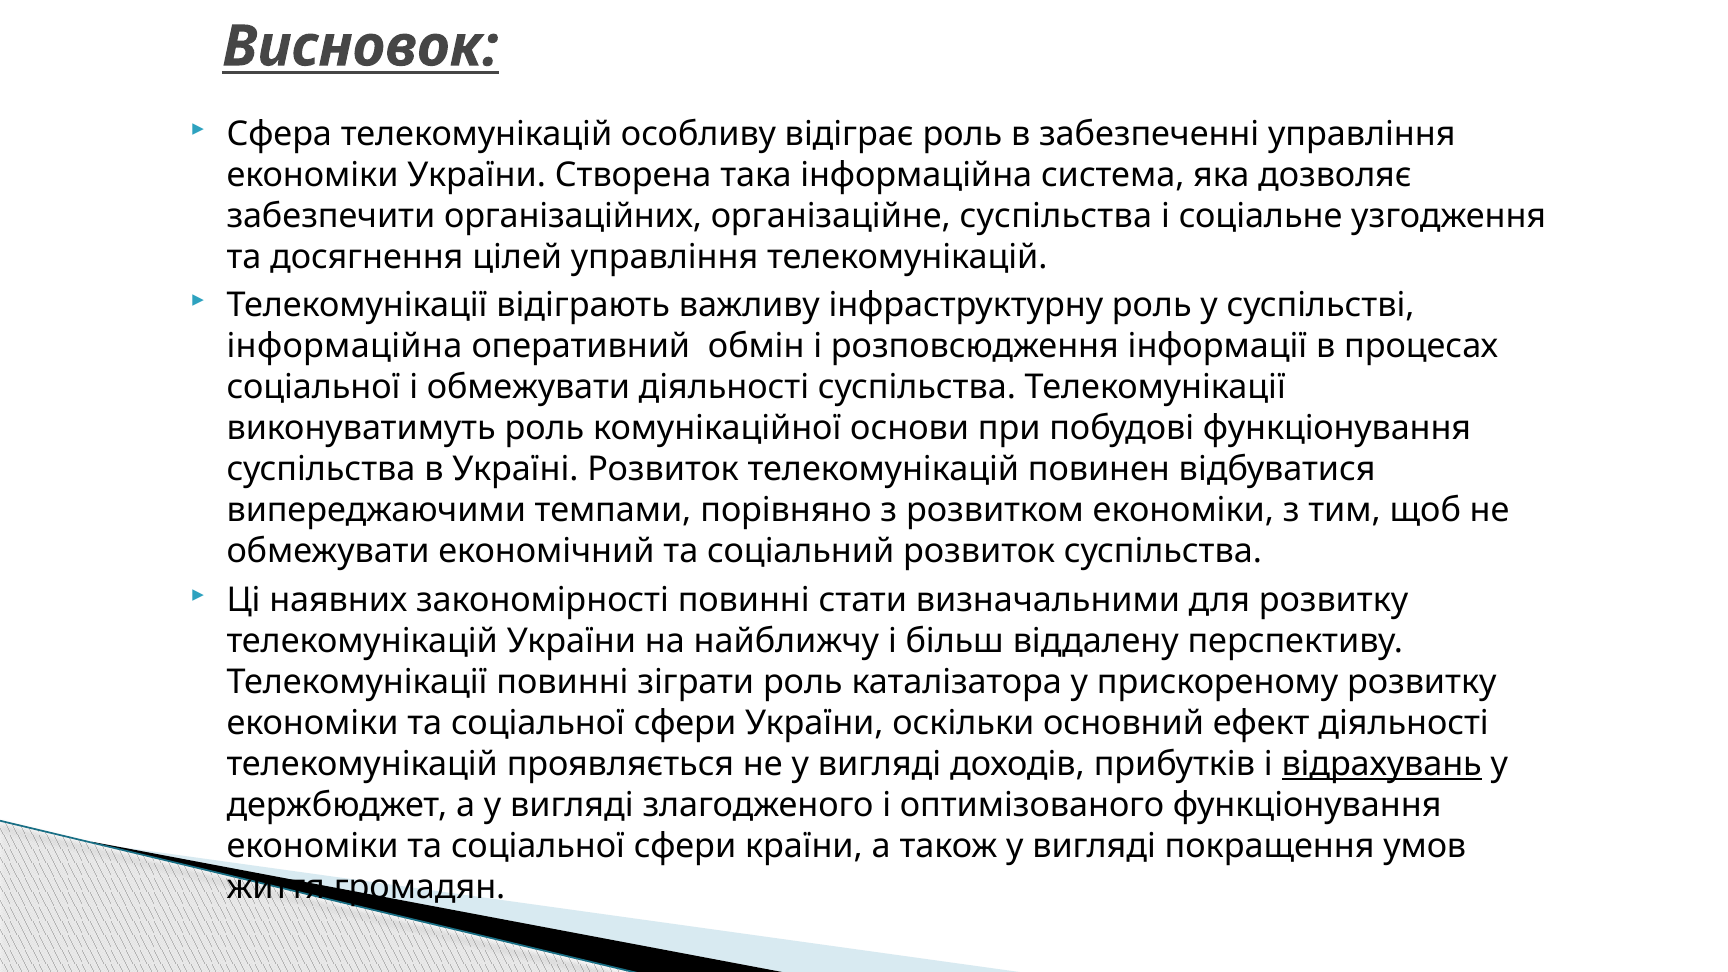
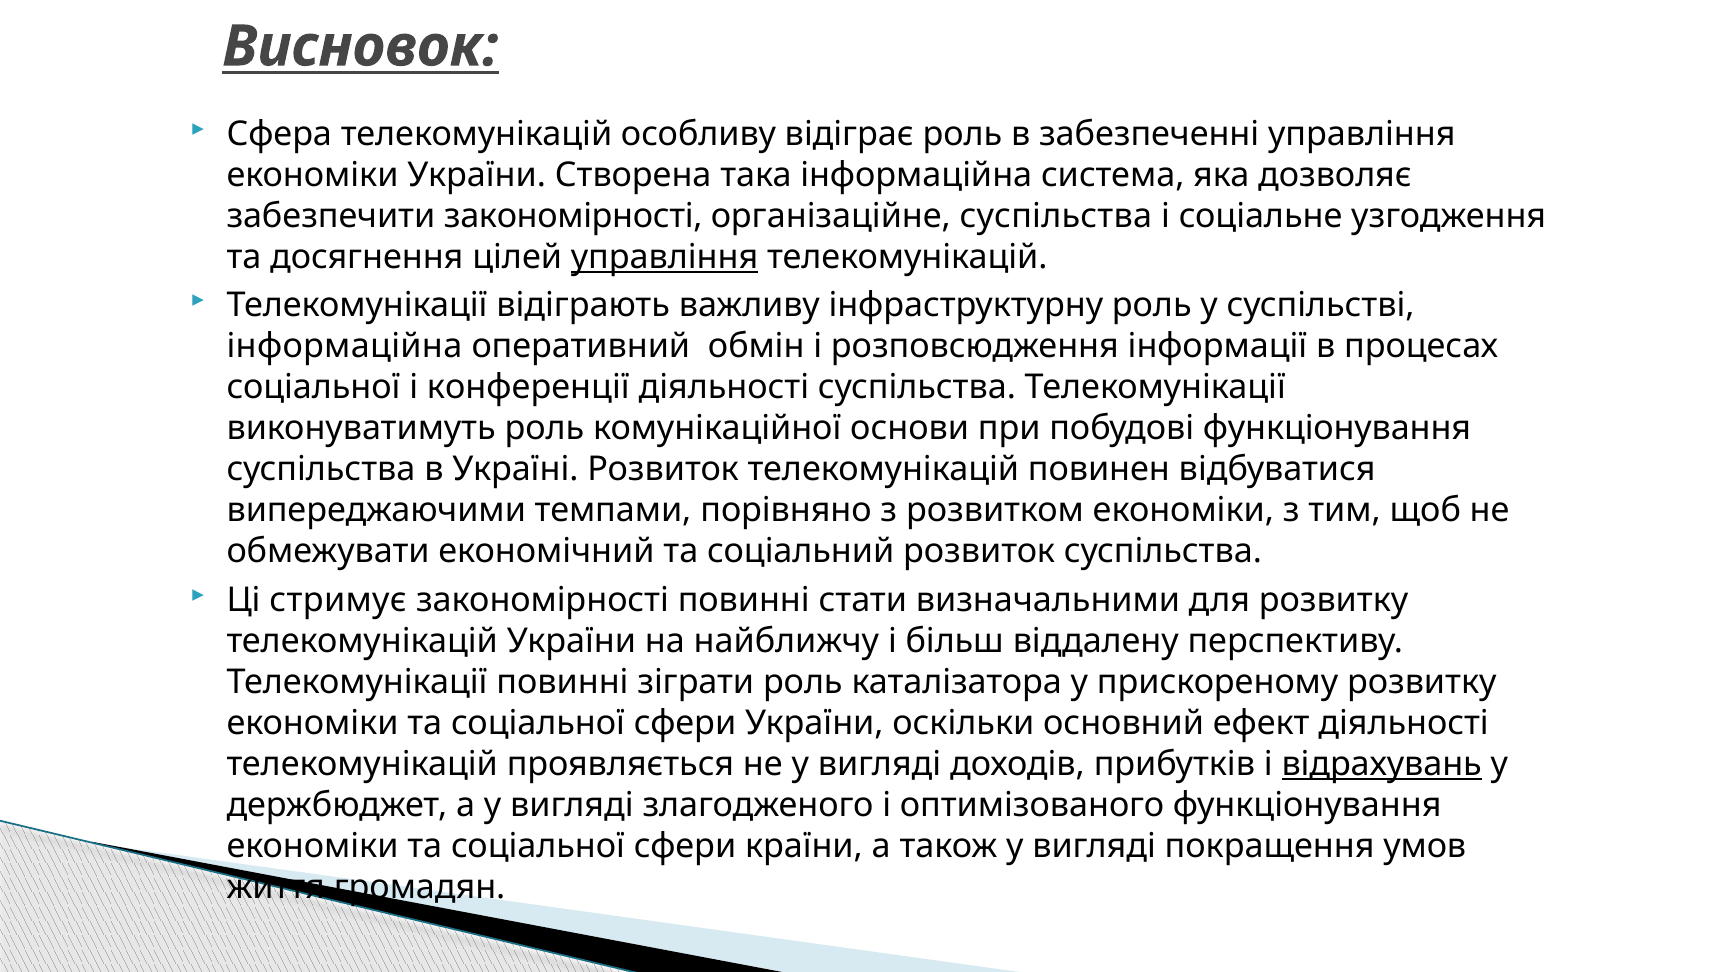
забезпечити організаційних: організаційних -> закономірності
управління at (665, 257) underline: none -> present
і обмежувати: обмежувати -> конференції
наявних: наявних -> стримує
